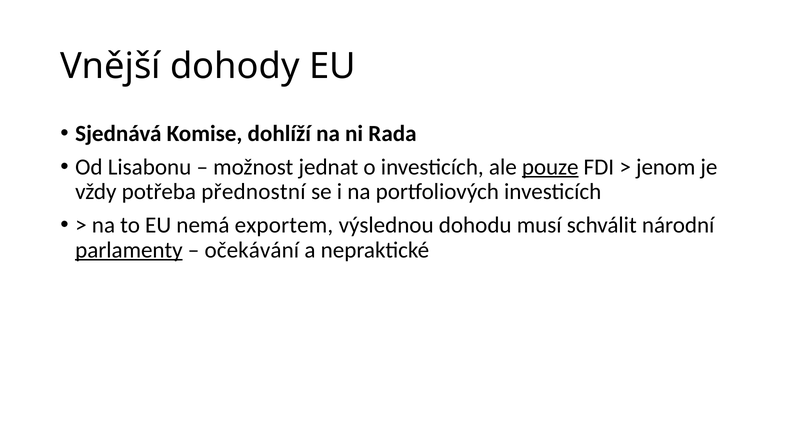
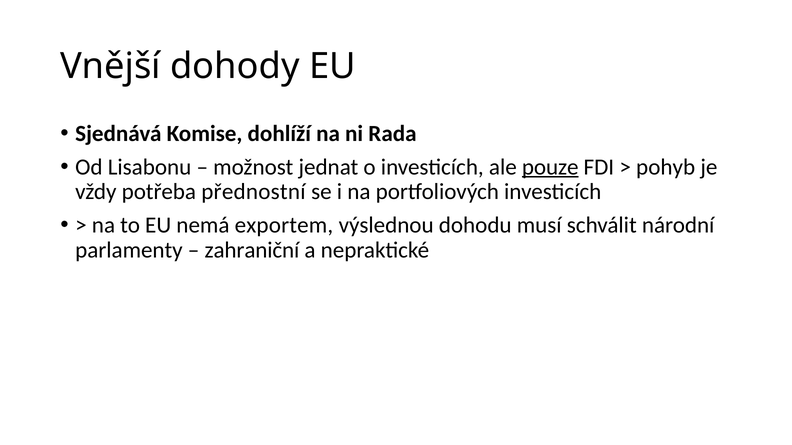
jenom: jenom -> pohyb
parlamenty underline: present -> none
očekávání: očekávání -> zahraniční
